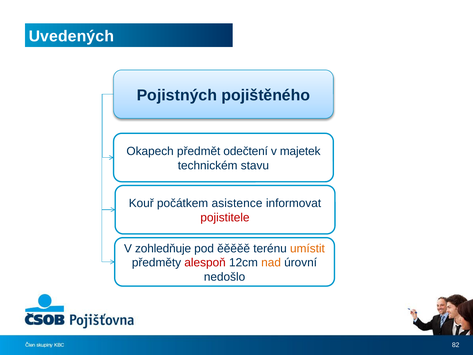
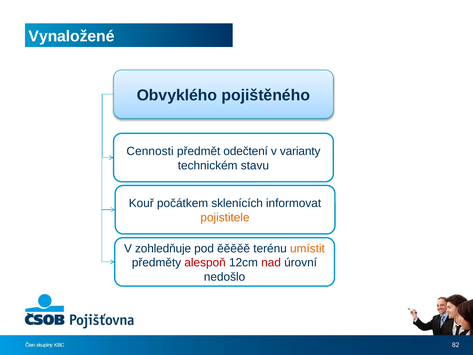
Uvedených: Uvedených -> Vynaložené
Pojistných: Pojistných -> Obvyklého
Okapech: Okapech -> Cennosti
majetek: majetek -> varianty
asistence: asistence -> sklenících
pojistitele colour: red -> orange
nad colour: orange -> red
